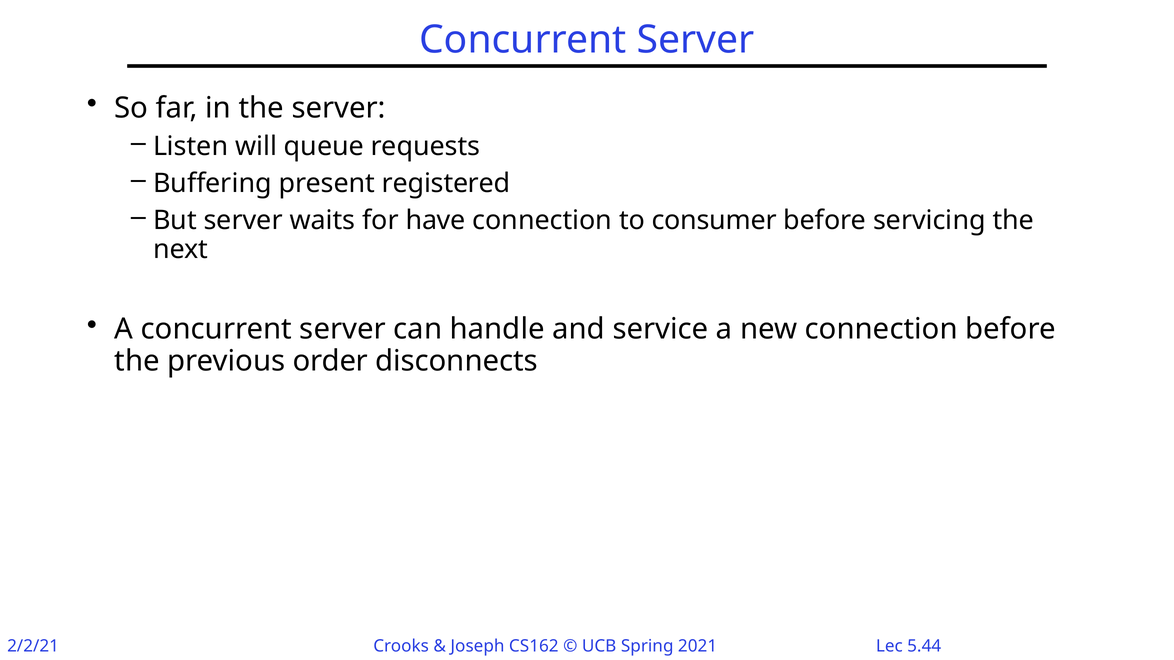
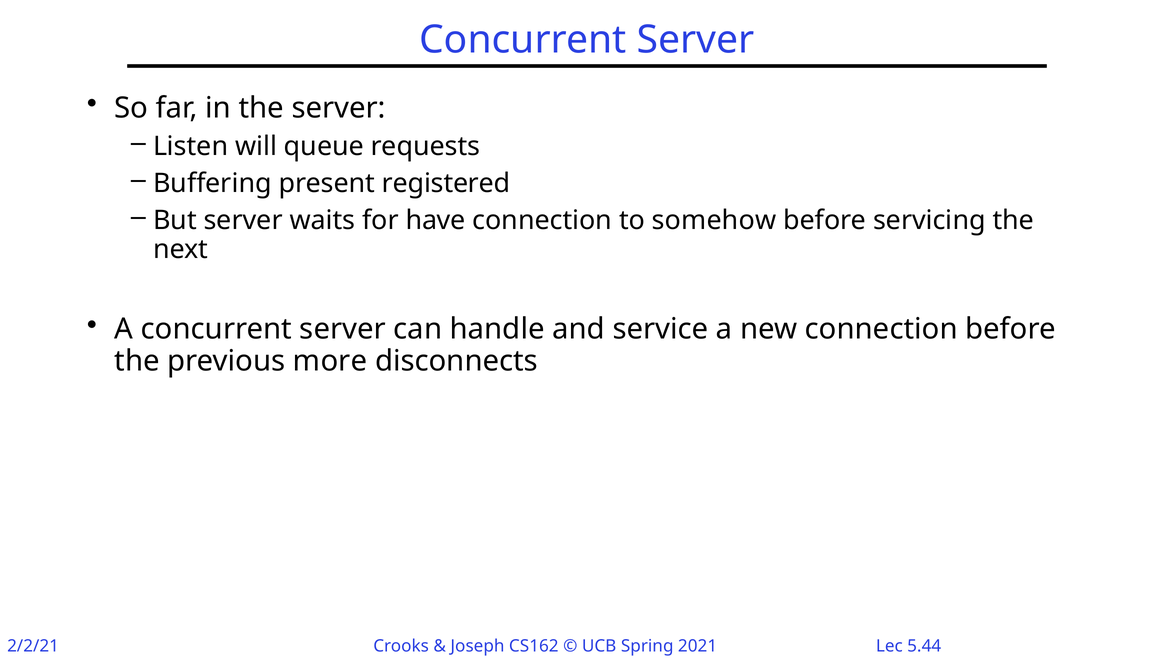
consumer: consumer -> somehow
order: order -> more
